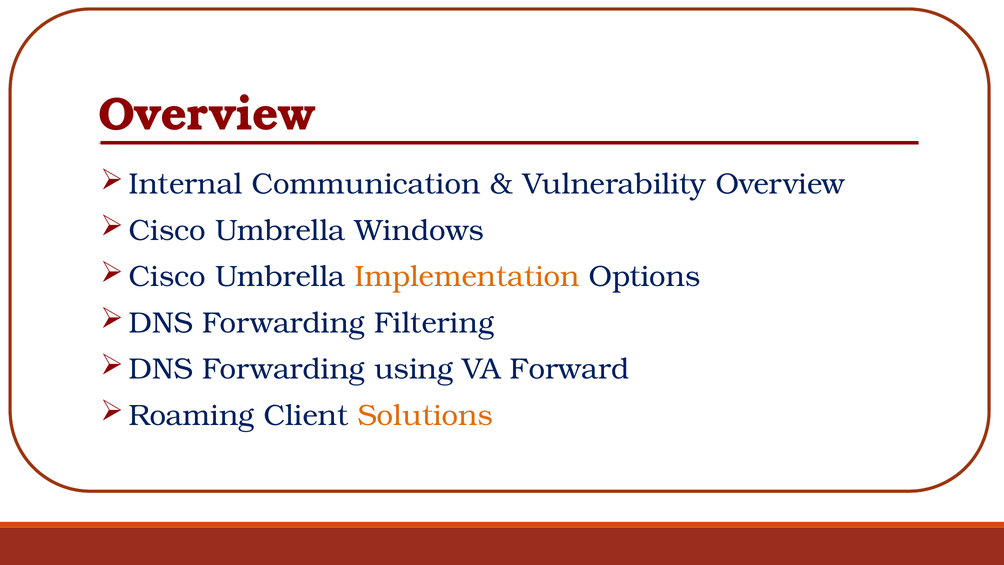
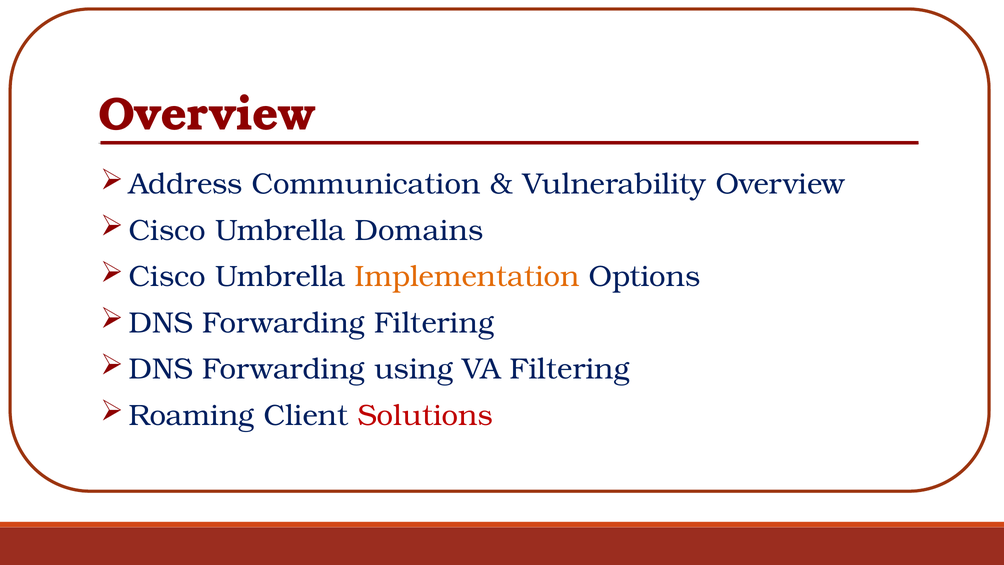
Internal: Internal -> Address
Windows: Windows -> Domains
VA Forward: Forward -> Filtering
Solutions colour: orange -> red
